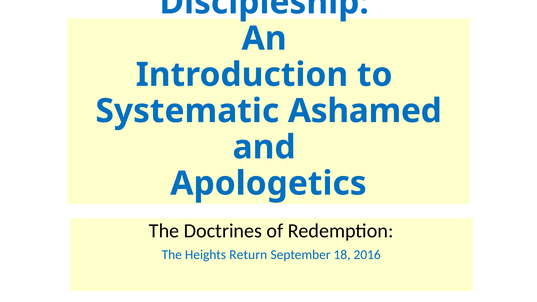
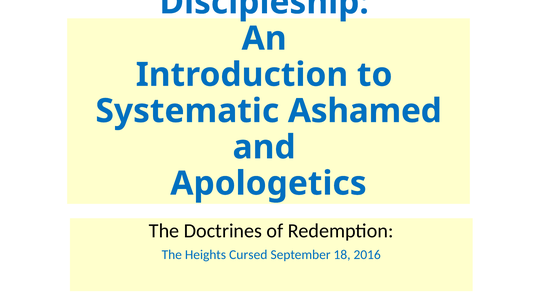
Return: Return -> Cursed
